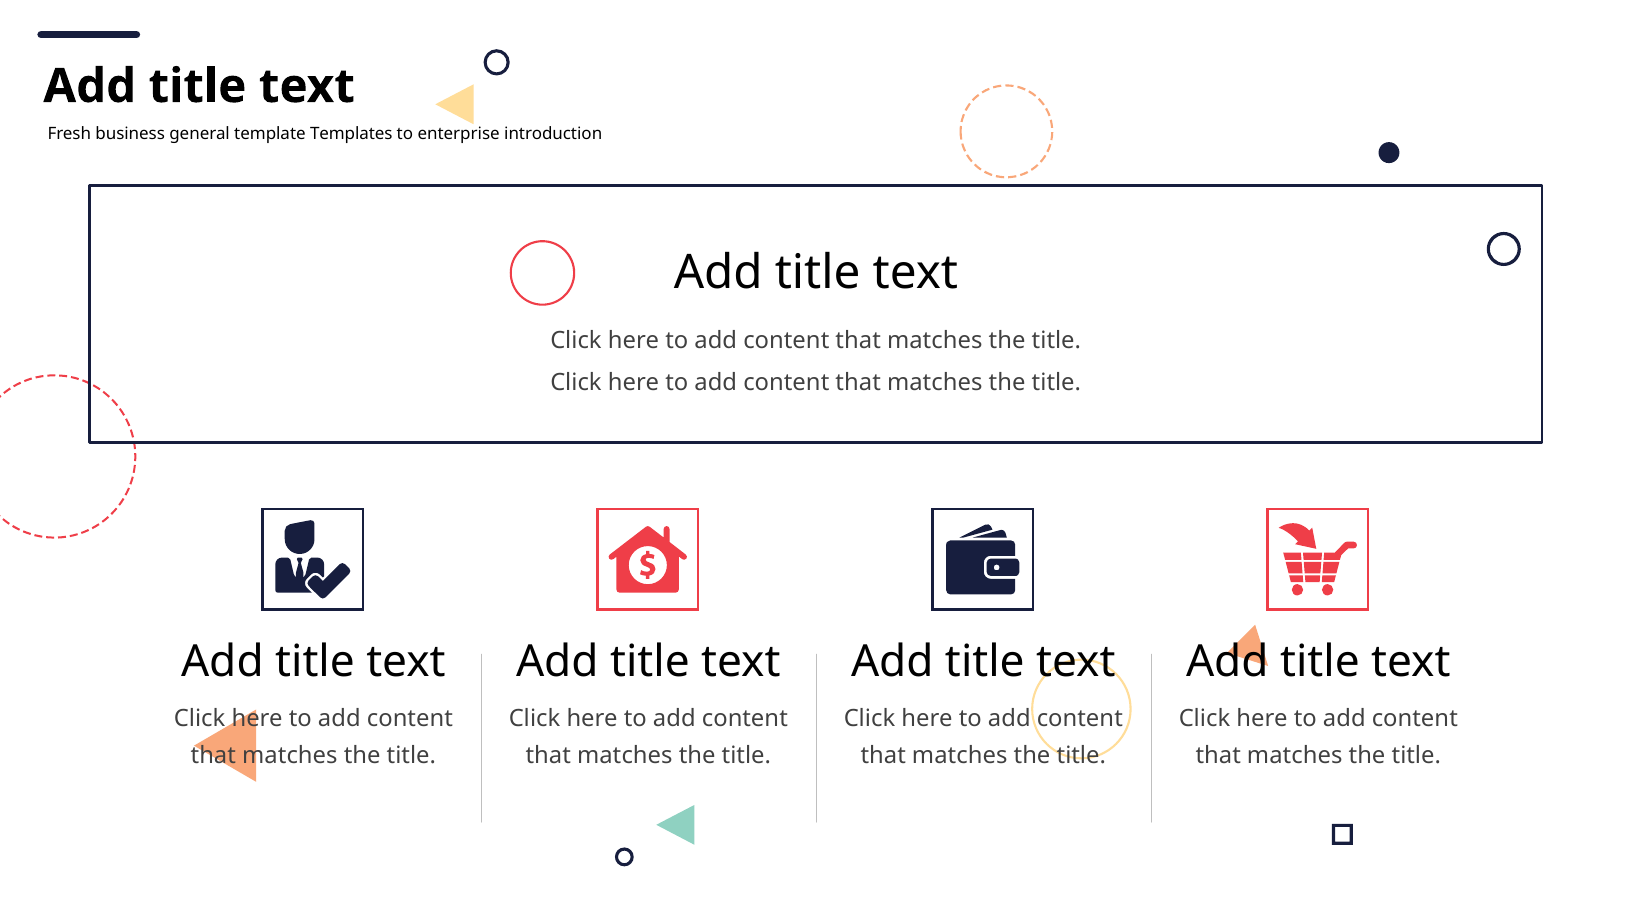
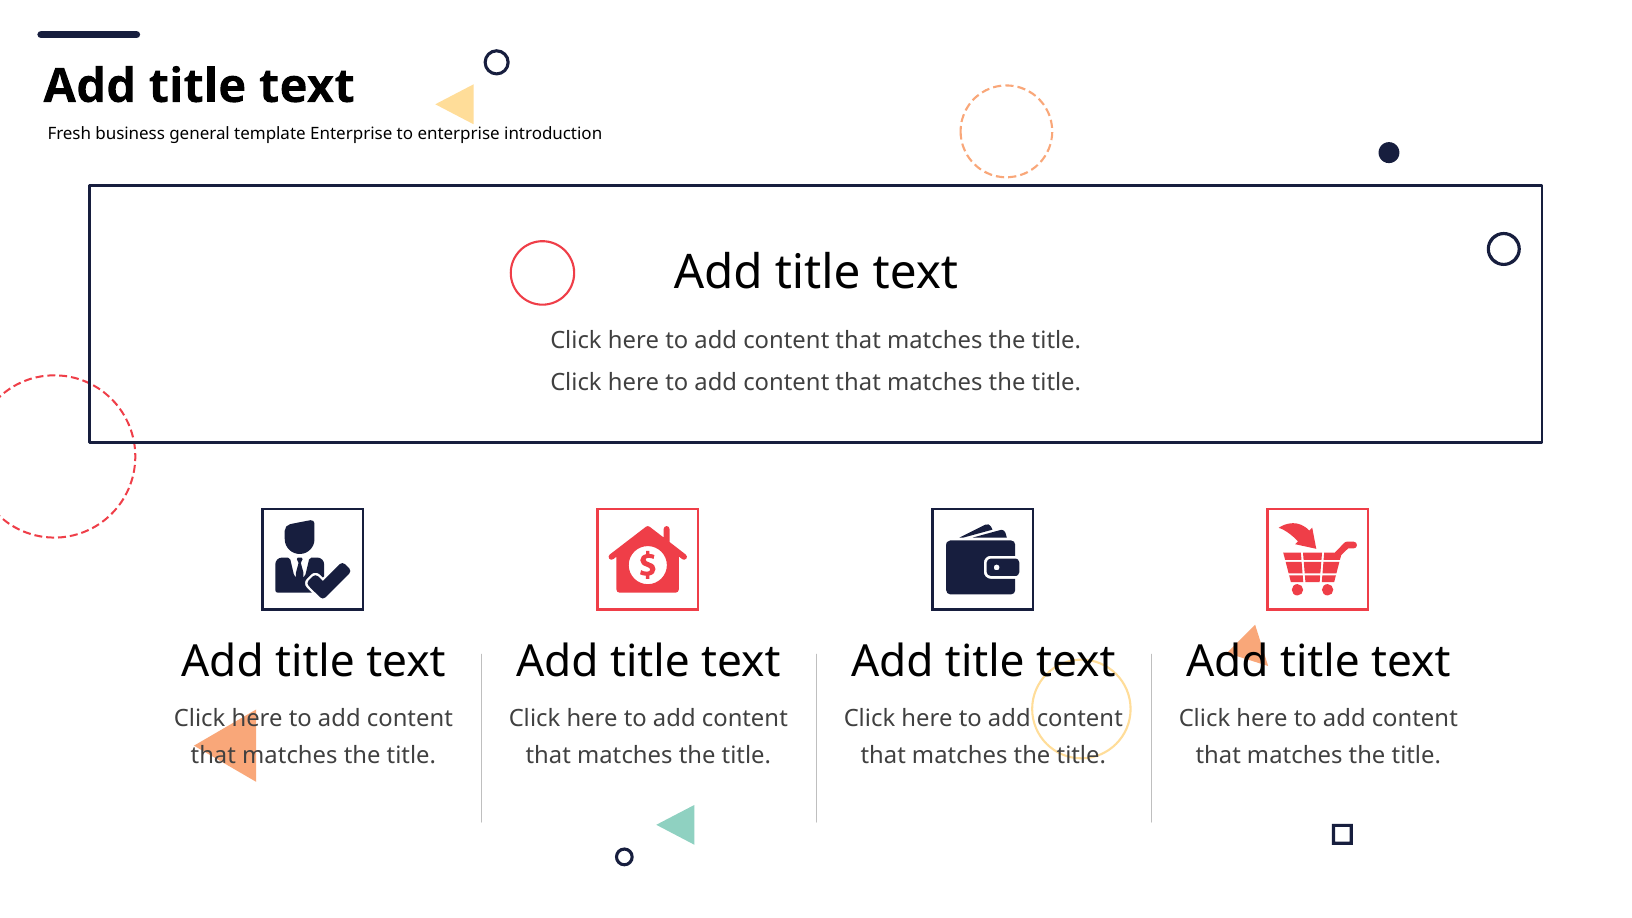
template Templates: Templates -> Enterprise
